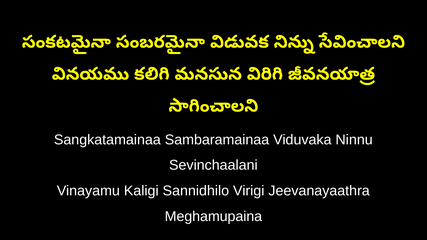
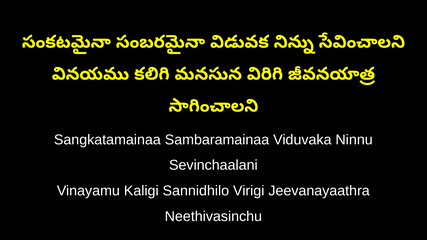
Meghamupaina: Meghamupaina -> Neethivasinchu
